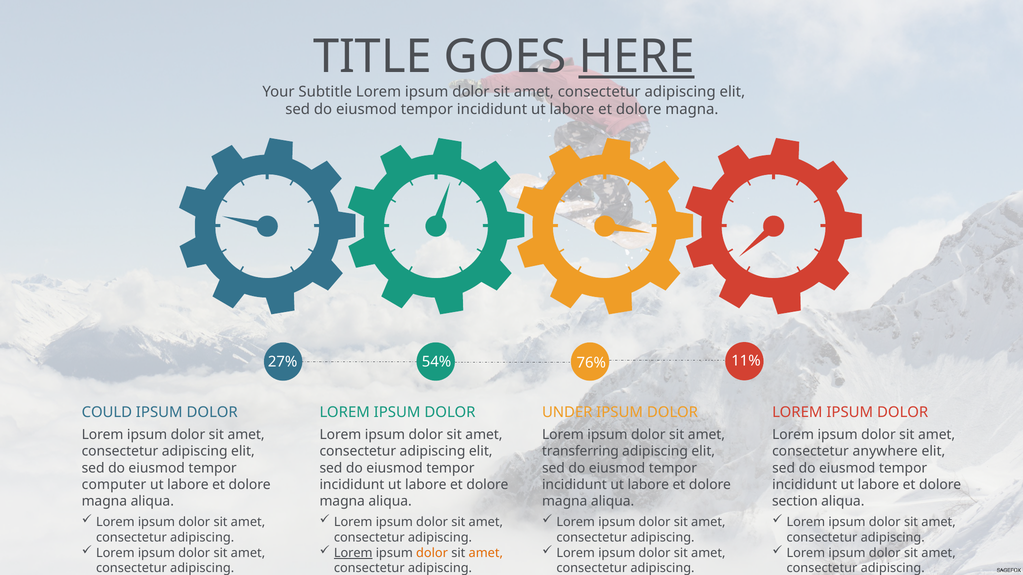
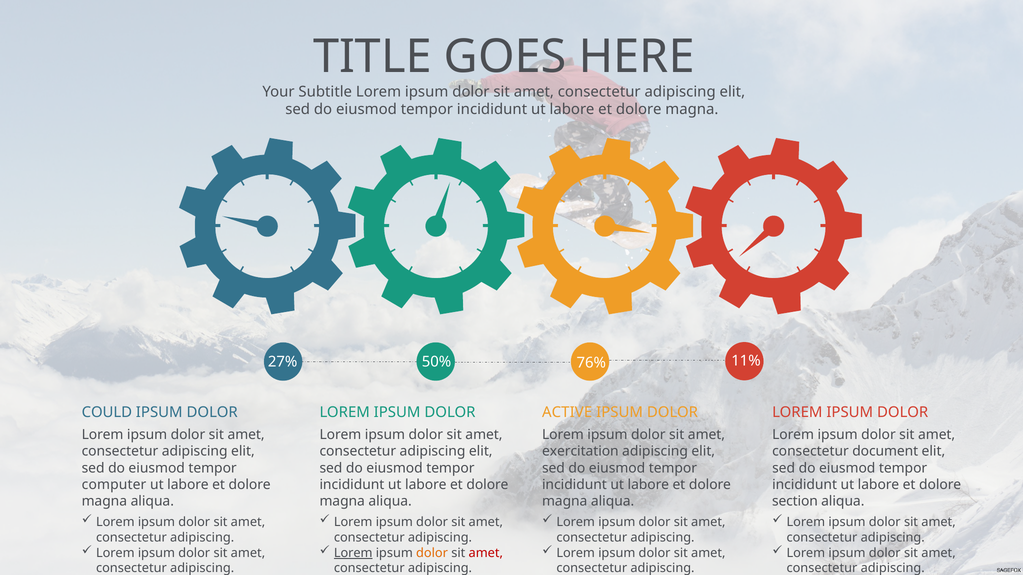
HERE underline: present -> none
54%: 54% -> 50%
UNDER: UNDER -> ACTIVE
transferring: transferring -> exercitation
anywhere: anywhere -> document
amet at (486, 553) colour: orange -> red
